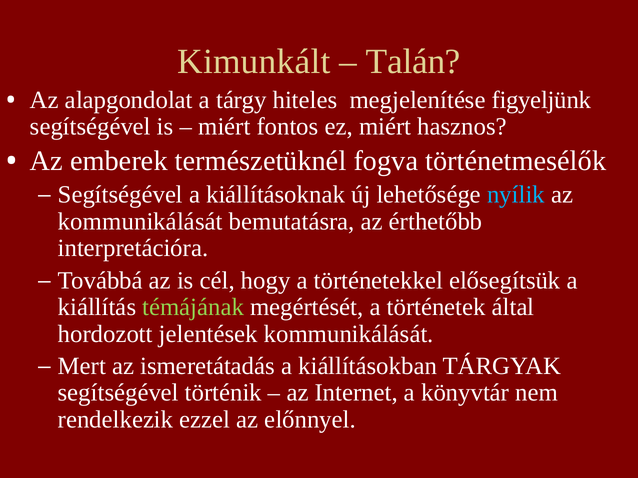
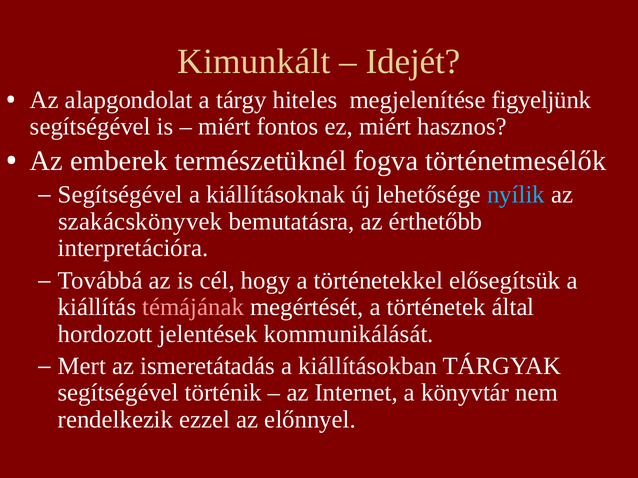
Talán: Talán -> Idejét
kommunikálását at (140, 222): kommunikálását -> szakácskönyvek
témájának colour: light green -> pink
